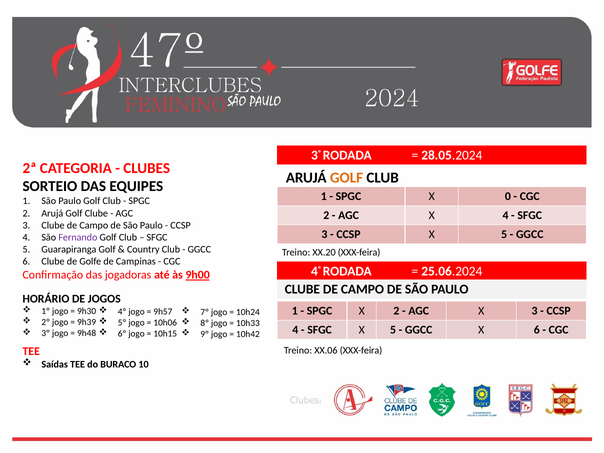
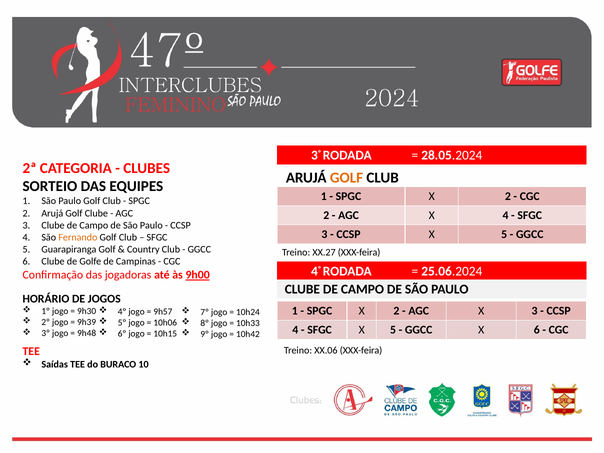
0 at (508, 196): 0 -> 2
Fernando colour: purple -> orange
XX.20: XX.20 -> XX.27
